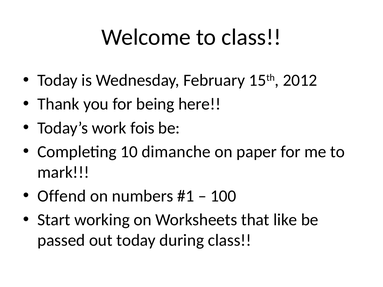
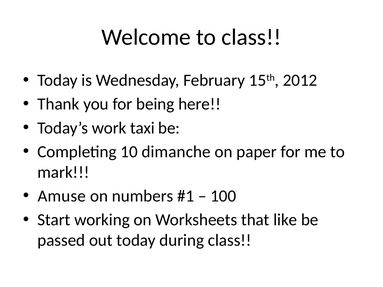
fois: fois -> taxi
Offend: Offend -> Amuse
